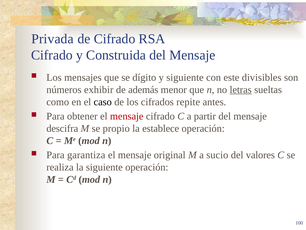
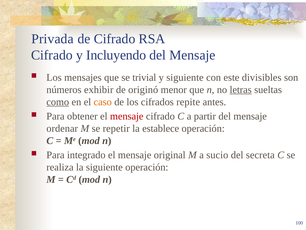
Construida: Construida -> Incluyendo
dígito: dígito -> trivial
además: además -> originó
como underline: none -> present
caso colour: black -> orange
descifra: descifra -> ordenar
propio: propio -> repetir
garantiza: garantiza -> integrado
valores: valores -> secreta
